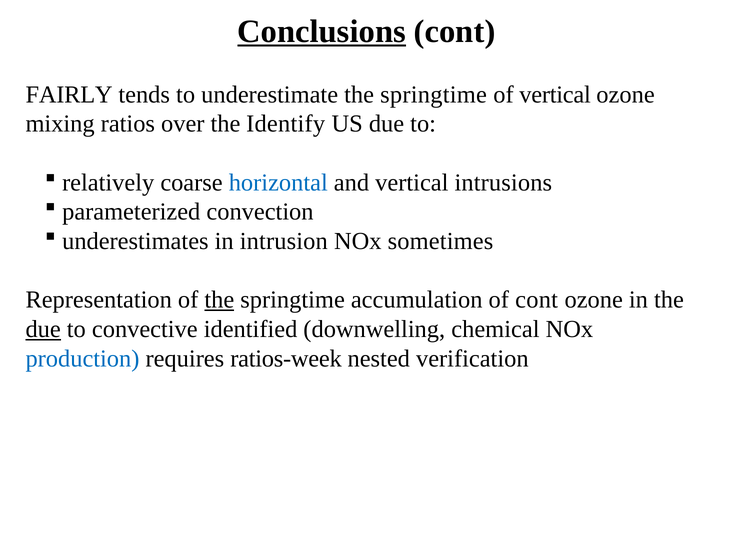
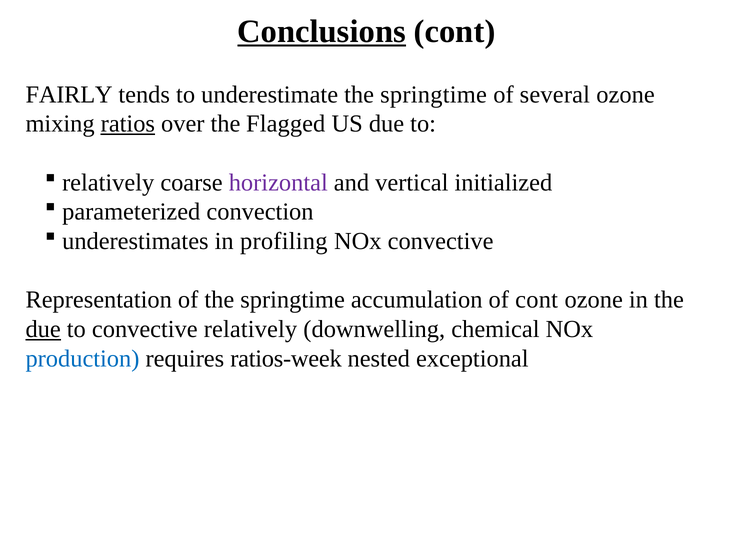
of vertical: vertical -> several
ratios underline: none -> present
Identify: Identify -> Flagged
horizontal colour: blue -> purple
intrusions: intrusions -> initialized
intrusion: intrusion -> profiling
NOx sometimes: sometimes -> convective
the at (219, 300) underline: present -> none
identified: identified -> relatively
verification: verification -> exceptional
